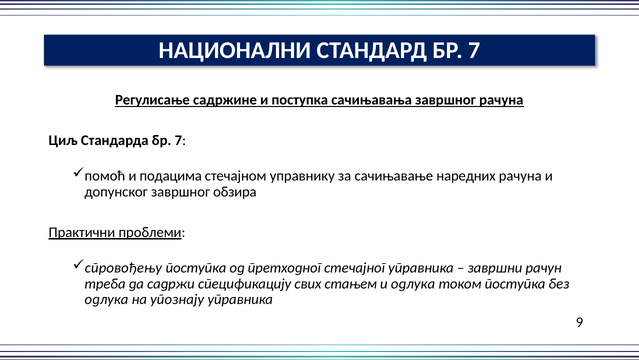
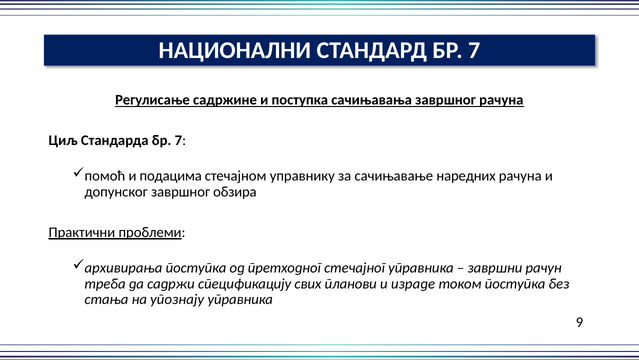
спровођењу: спровођењу -> архивирања
стањем: стањем -> планови
и одлука: одлука -> израде
одлука at (106, 299): одлука -> стања
